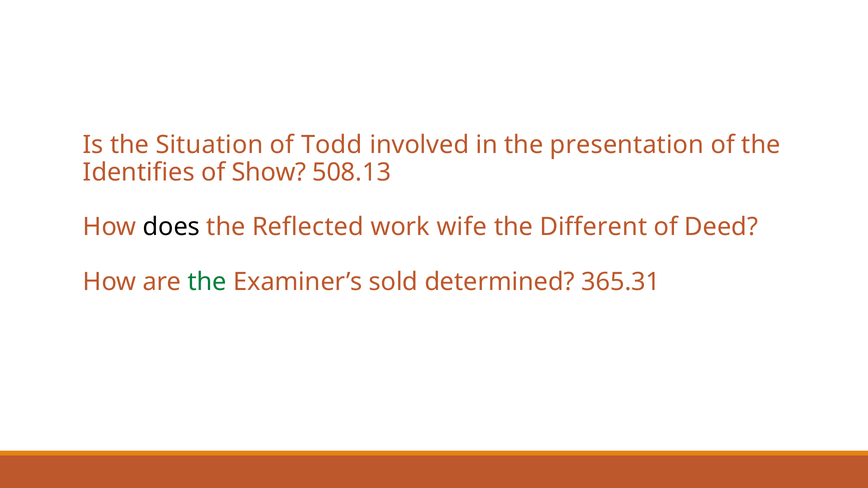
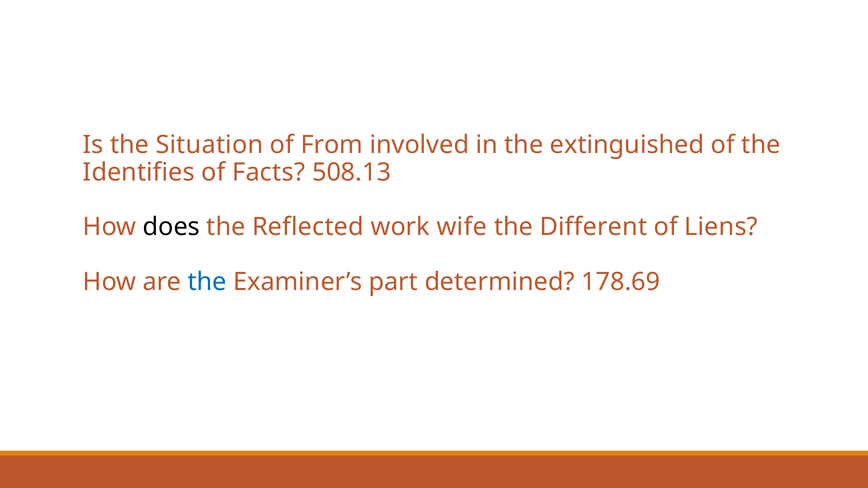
Todd: Todd -> From
presentation: presentation -> extinguished
Show: Show -> Facts
Deed: Deed -> Liens
the at (207, 282) colour: green -> blue
sold: sold -> part
365.31: 365.31 -> 178.69
